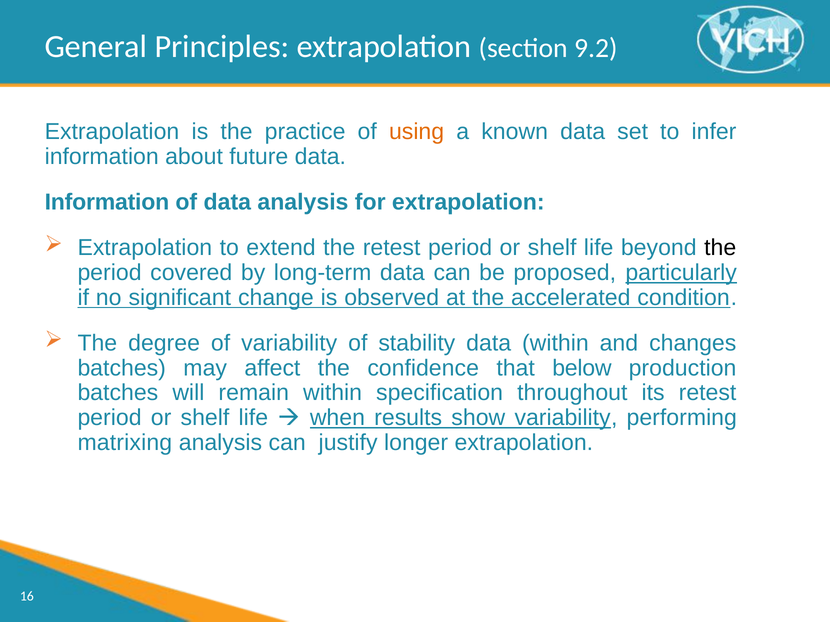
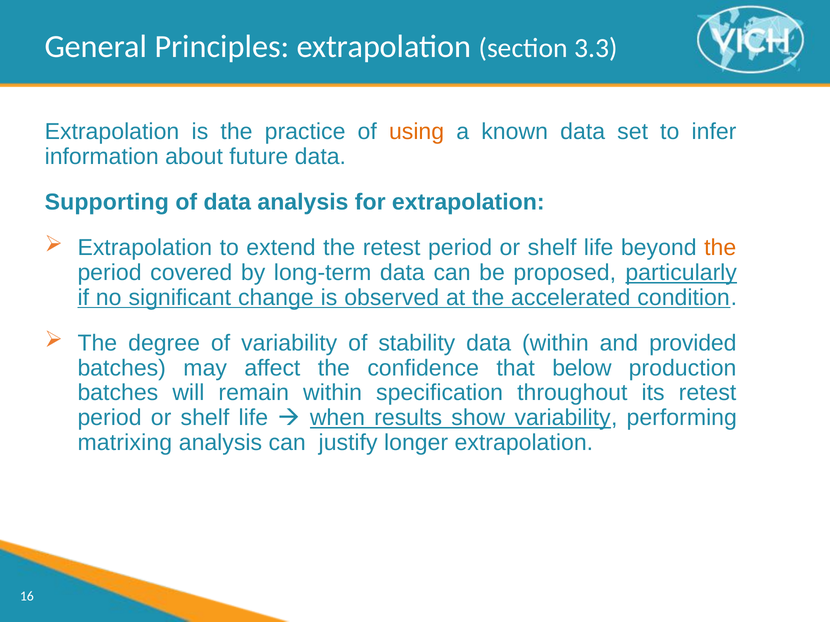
9.2: 9.2 -> 3.3
Information at (107, 202): Information -> Supporting
the at (720, 248) colour: black -> orange
changes: changes -> provided
